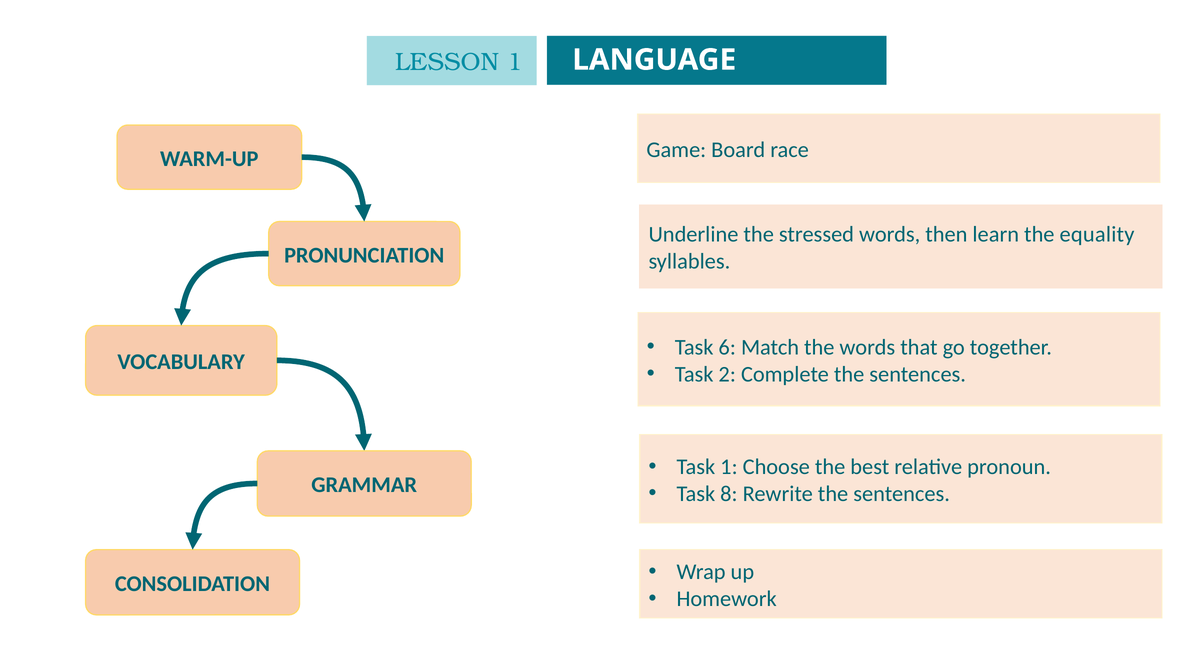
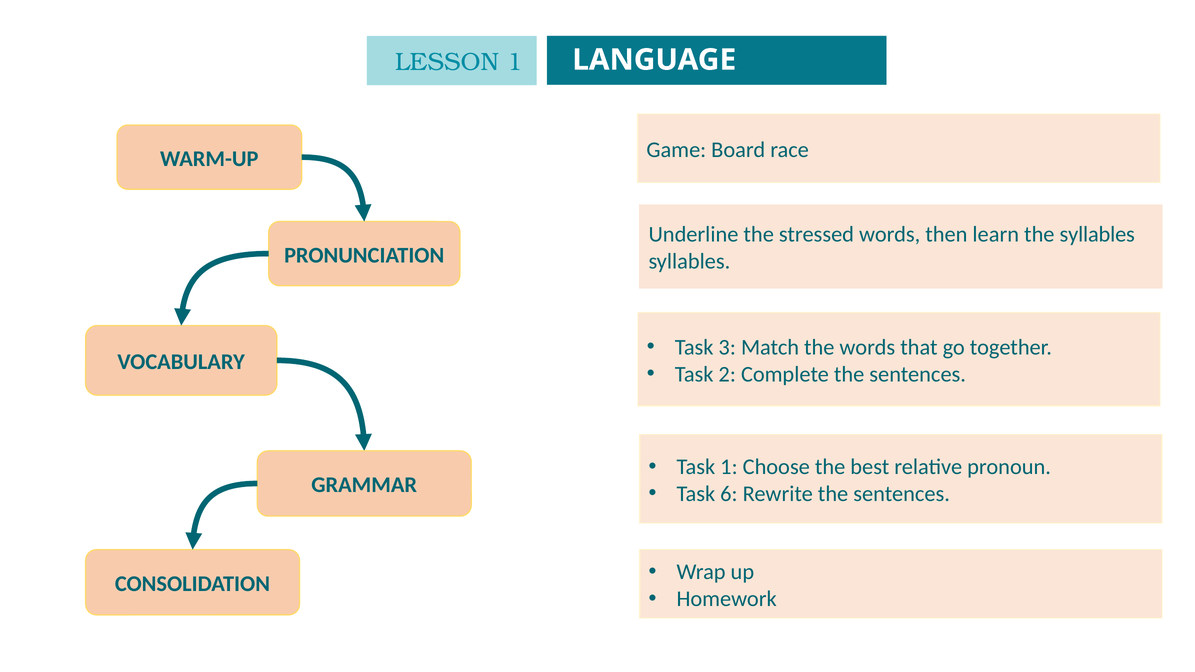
the equality: equality -> syllables
6: 6 -> 3
8: 8 -> 6
